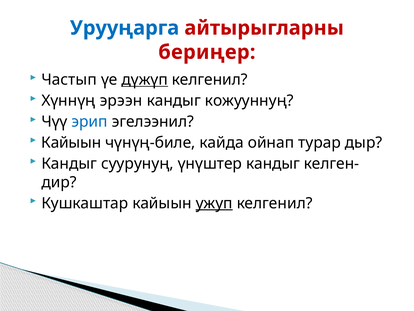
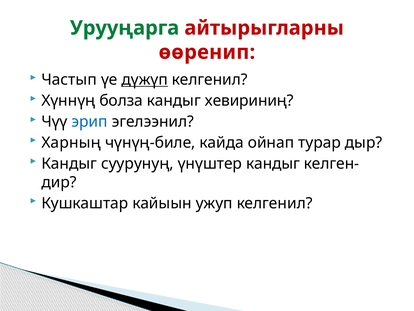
Урууңарга colour: blue -> green
бериңер: бериңер -> өөренип
эрээн: эрээн -> болза
кожууннуң: кожууннуң -> хевириниң
Кайыын at (71, 142): Кайыын -> Харның
ужуп underline: present -> none
